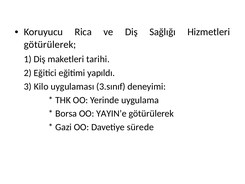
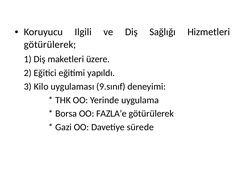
Rica: Rica -> Ilgili
tarihi: tarihi -> üzere
3.sınıf: 3.sınıf -> 9.sınıf
YAYIN’e: YAYIN’e -> FAZLA’e
